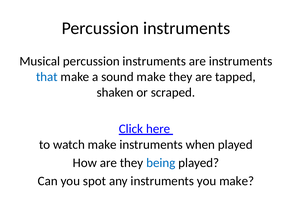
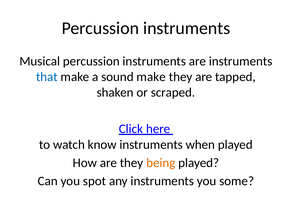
watch make: make -> know
being colour: blue -> orange
you make: make -> some
